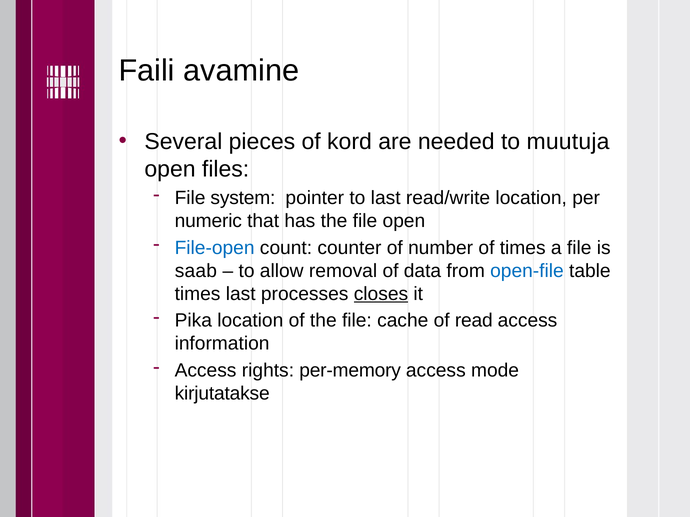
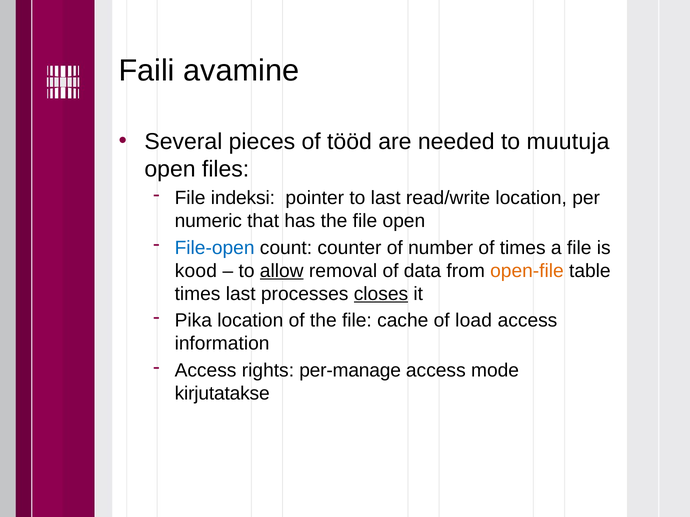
kord: kord -> tööd
system: system -> indeksi
saab: saab -> kood
allow underline: none -> present
open-file colour: blue -> orange
read: read -> load
per-memory: per-memory -> per-manage
